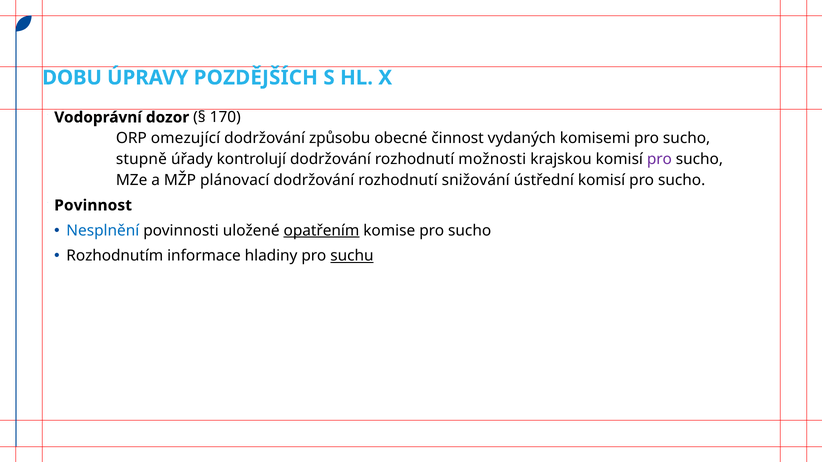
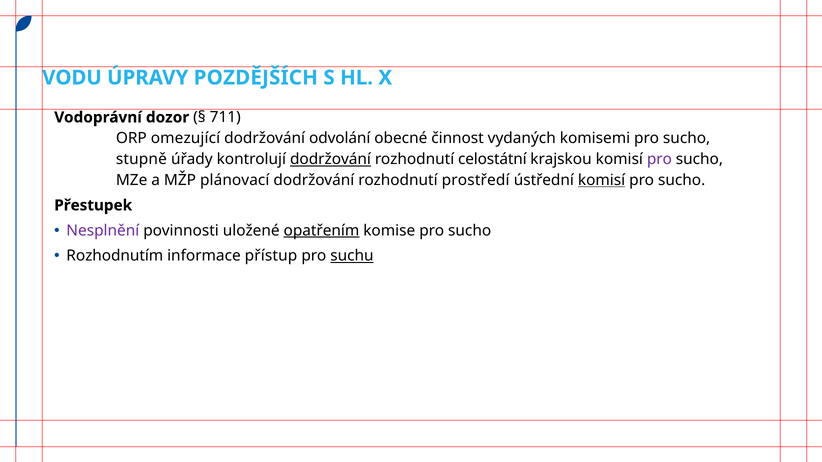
DOBU: DOBU -> VODU
170: 170 -> 711
způsobu: způsobu -> odvolání
dodržování at (330, 159) underline: none -> present
možnosti: možnosti -> celostátní
snižování: snižování -> prostředí
komisí at (602, 180) underline: none -> present
Povinnost: Povinnost -> Přestupek
Nesplnění colour: blue -> purple
hladiny: hladiny -> přístup
